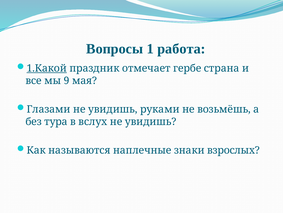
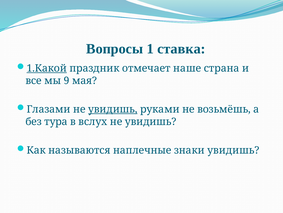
работа: работа -> ставка
гербе: гербе -> наше
увидишь at (113, 109) underline: none -> present
знаки взрослых: взрослых -> увидишь
